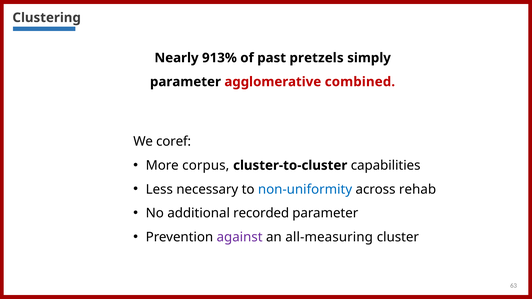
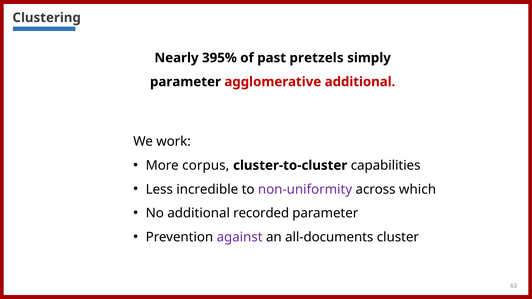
913%: 913% -> 395%
agglomerative combined: combined -> additional
coref: coref -> work
necessary: necessary -> incredible
non-uniformity colour: blue -> purple
rehab: rehab -> which
all-measuring: all-measuring -> all-documents
